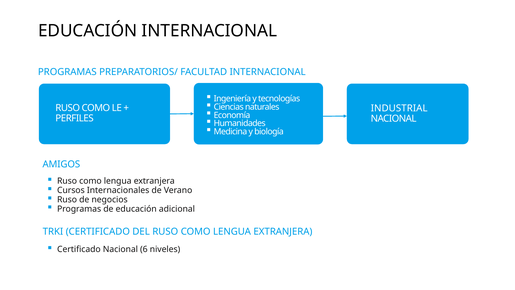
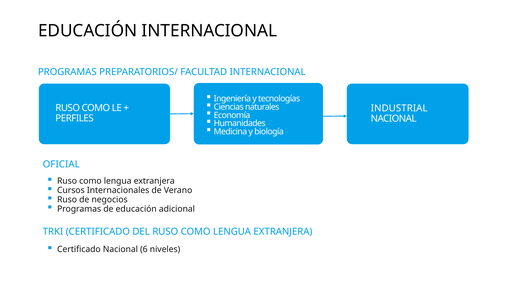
AMIGOS: AMIGOS -> OFICIAL
